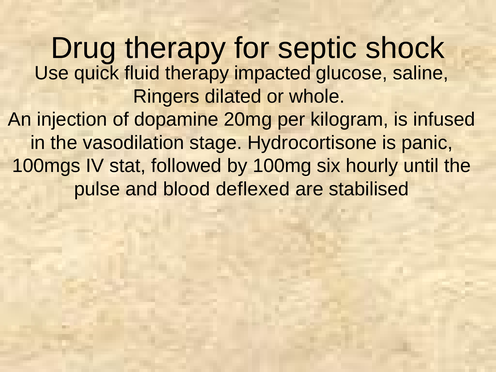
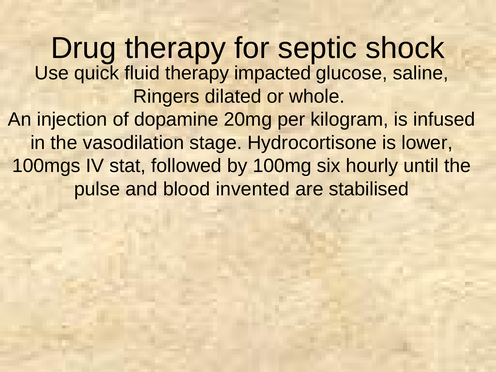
panic: panic -> lower
deflexed: deflexed -> invented
